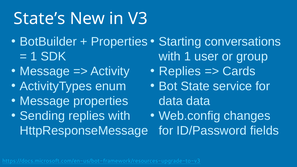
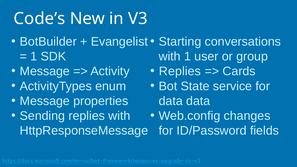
State’s: State’s -> Code’s
Properties at (119, 42): Properties -> Evangelist
